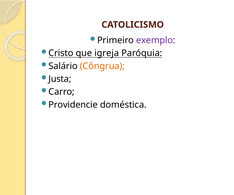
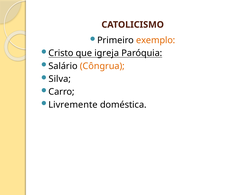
exemplo colour: purple -> orange
Justa: Justa -> Silva
Providencie: Providencie -> Livremente
